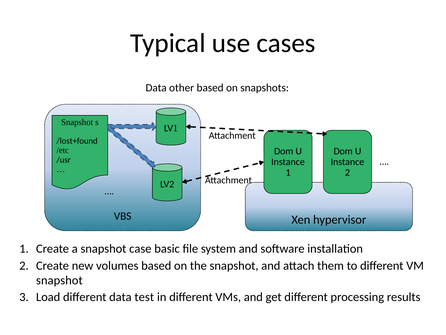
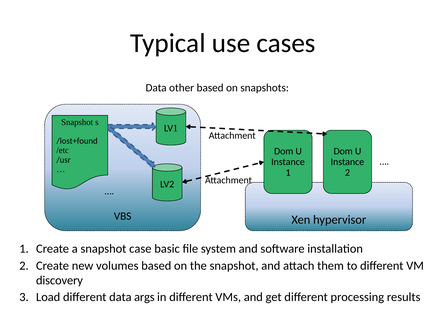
snapshot at (59, 280): snapshot -> discovery
test: test -> args
